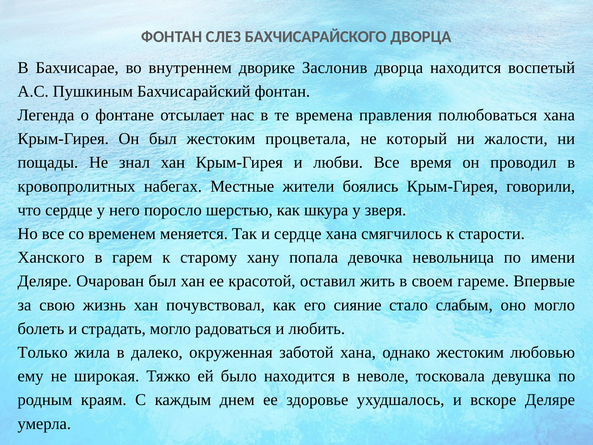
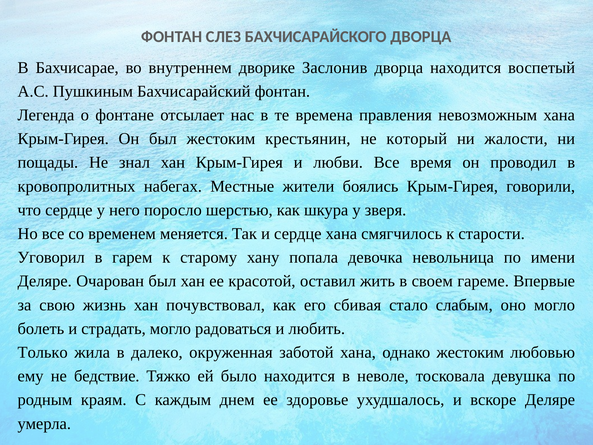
полюбоваться: полюбоваться -> невозможным
процветала: процветала -> крестьянин
Ханского: Ханского -> Уговорил
сияние: сияние -> сбивая
широкая: широкая -> бедствие
